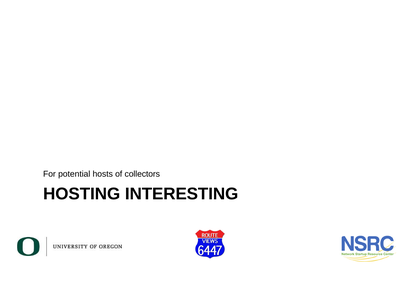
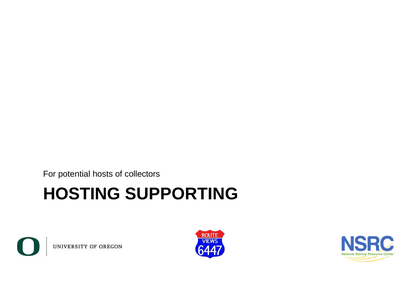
INTERESTING: INTERESTING -> SUPPORTING
